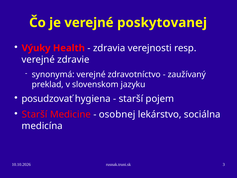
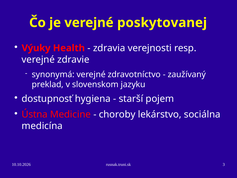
posudzovať: posudzovať -> dostupnosť
Starší at (35, 114): Starší -> Ústna
osobnej: osobnej -> choroby
